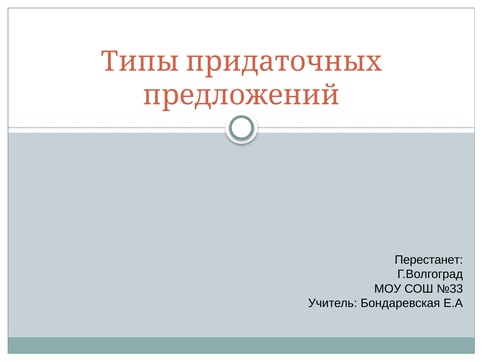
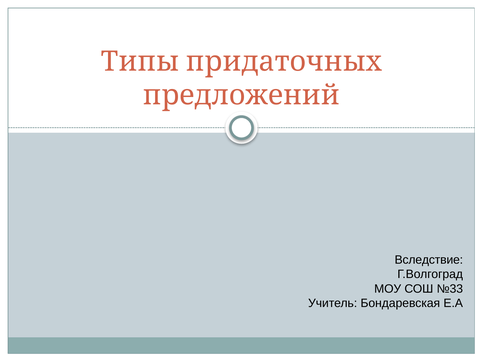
Перестанет: Перестанет -> Вследствие
